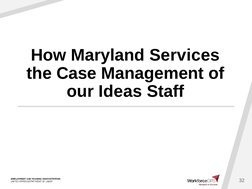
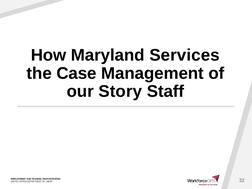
Ideas: Ideas -> Story
